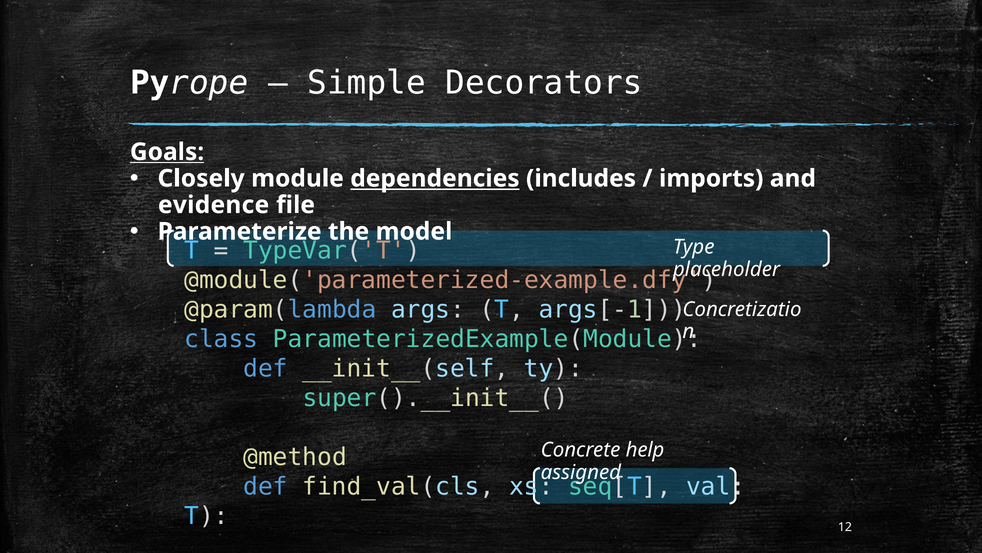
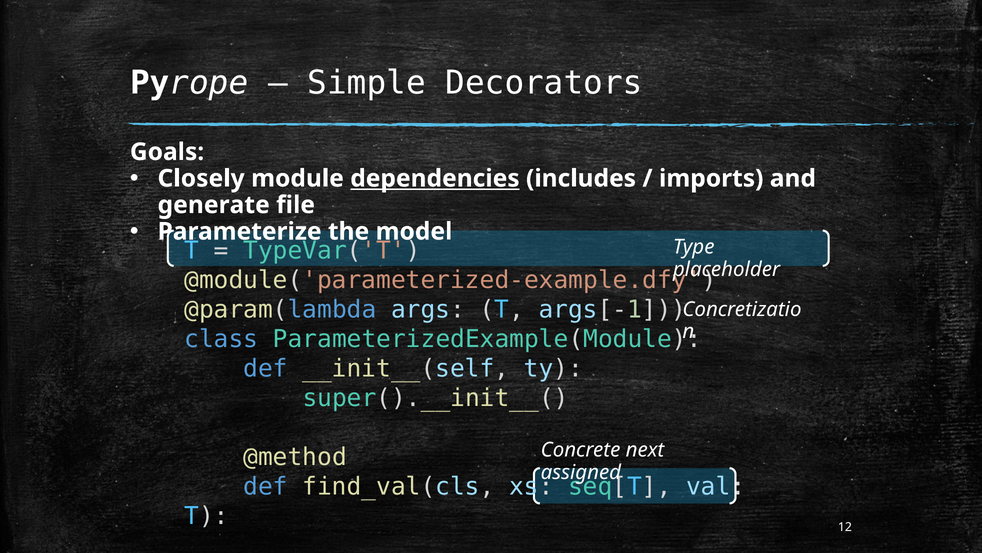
Goals underline: present -> none
evidence: evidence -> generate
help: help -> next
